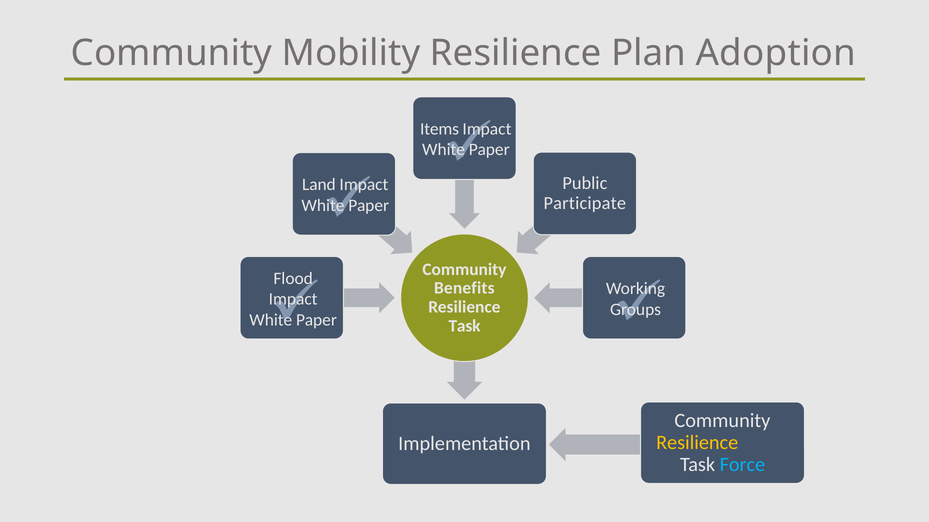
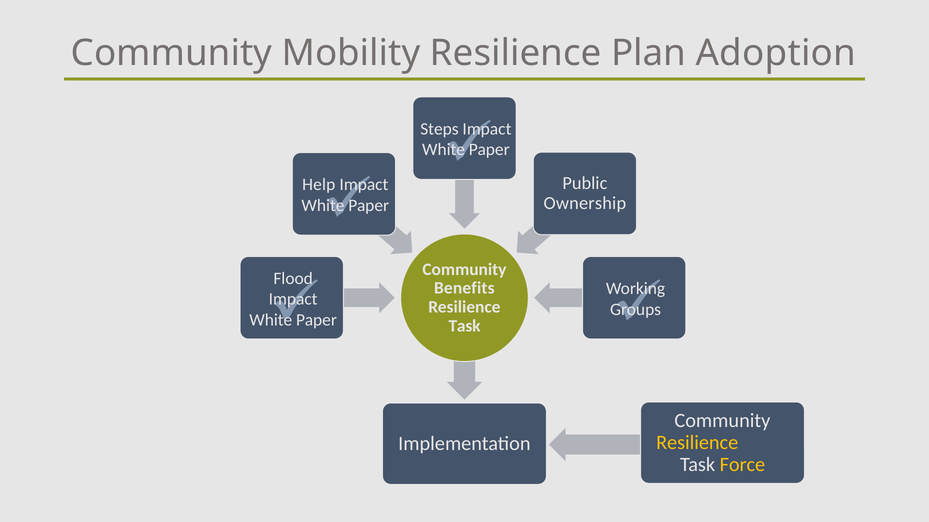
Items: Items -> Steps
Land: Land -> Help
Participate: Participate -> Ownership
Force at (742, 465) colour: light blue -> yellow
